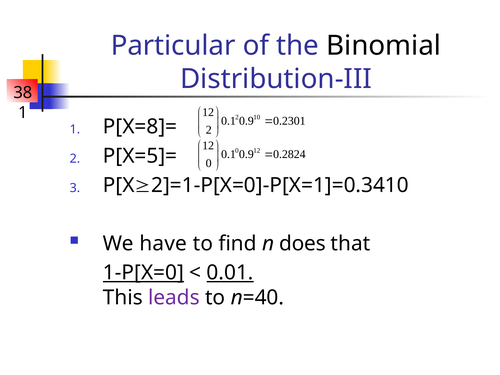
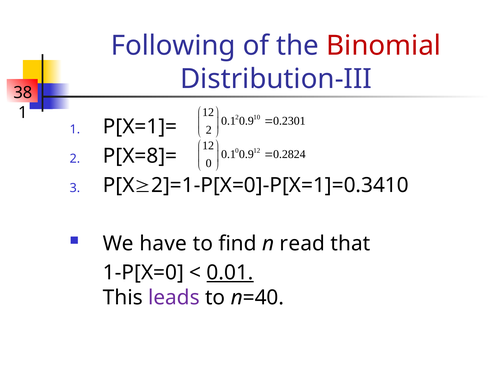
Particular: Particular -> Following
Binomial colour: black -> red
P[X=8]=: P[X=8]= -> P[X=1]=
P[X=5]=: P[X=5]= -> P[X=8]=
does: does -> read
1-P[X=0 underline: present -> none
